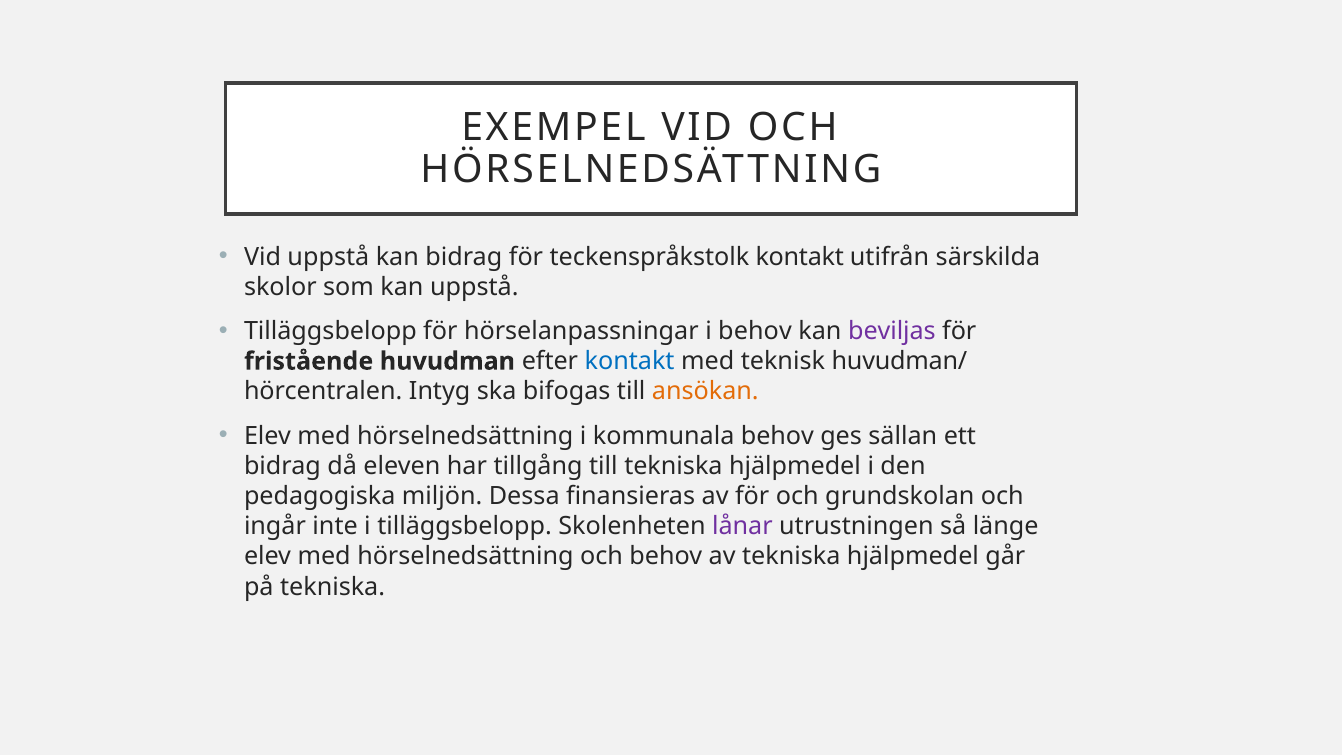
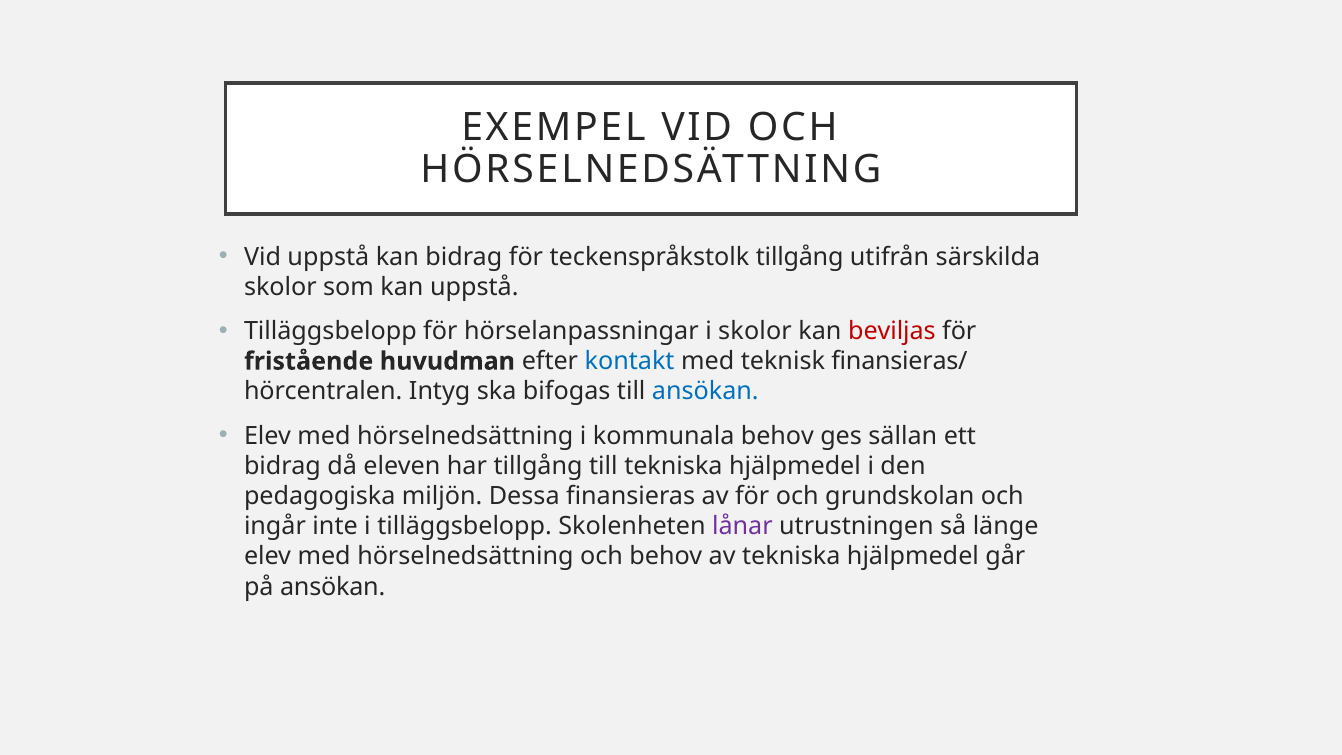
teckenspråkstolk kontakt: kontakt -> tillgång
i behov: behov -> skolor
beviljas colour: purple -> red
huvudman/: huvudman/ -> finansieras/
ansökan at (705, 391) colour: orange -> blue
på tekniska: tekniska -> ansökan
